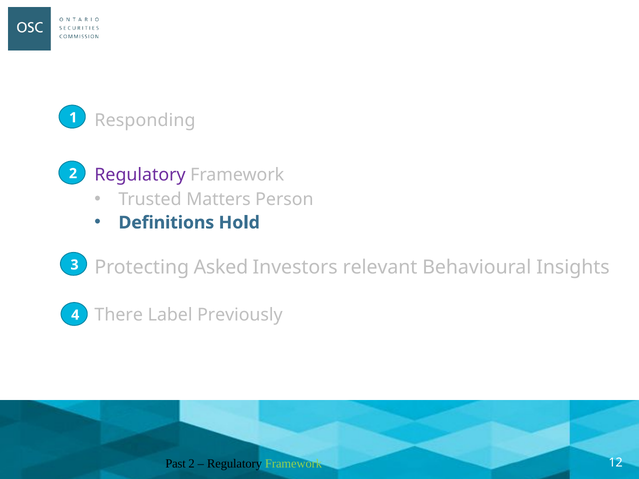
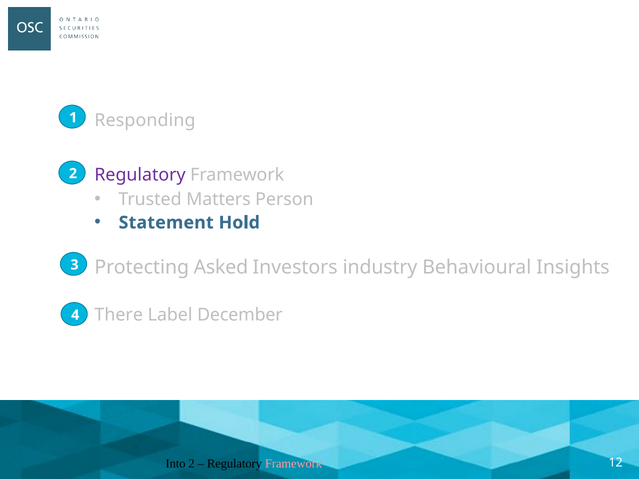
Definitions: Definitions -> Statement
relevant: relevant -> industry
Previously: Previously -> December
Past: Past -> Into
Framework at (294, 464) colour: light green -> pink
